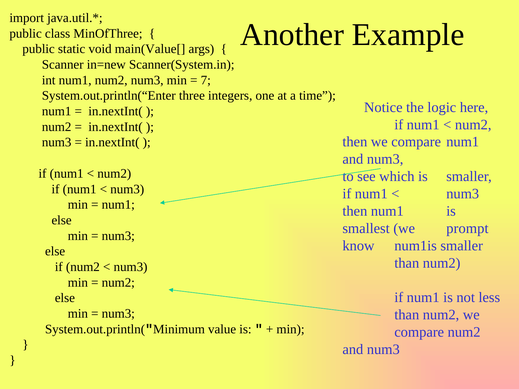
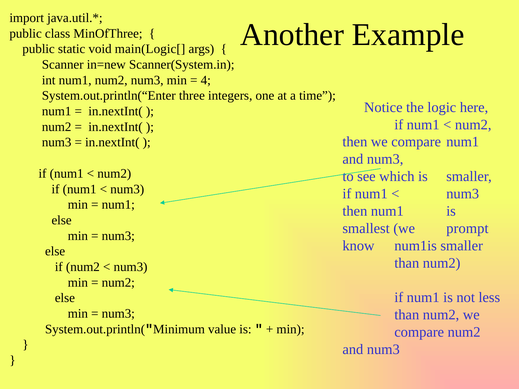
main(Value[: main(Value[ -> main(Logic[
7: 7 -> 4
